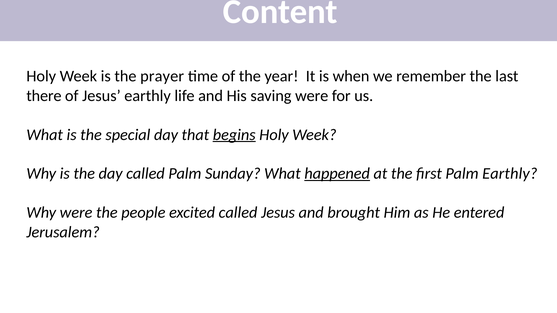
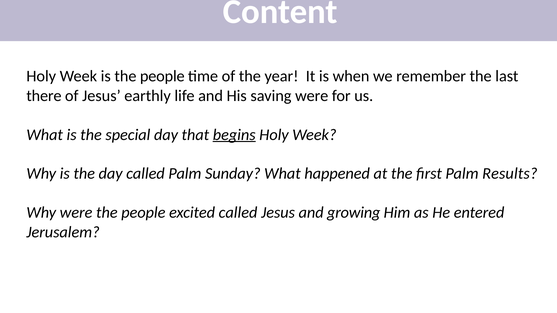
is the prayer: prayer -> people
happened underline: present -> none
Palm Earthly: Earthly -> Results
brought: brought -> growing
